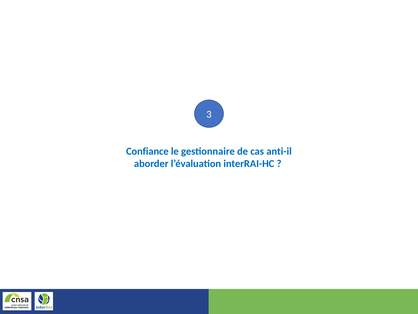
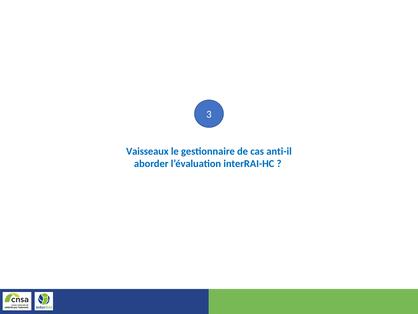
Confiance: Confiance -> Vaisseaux
